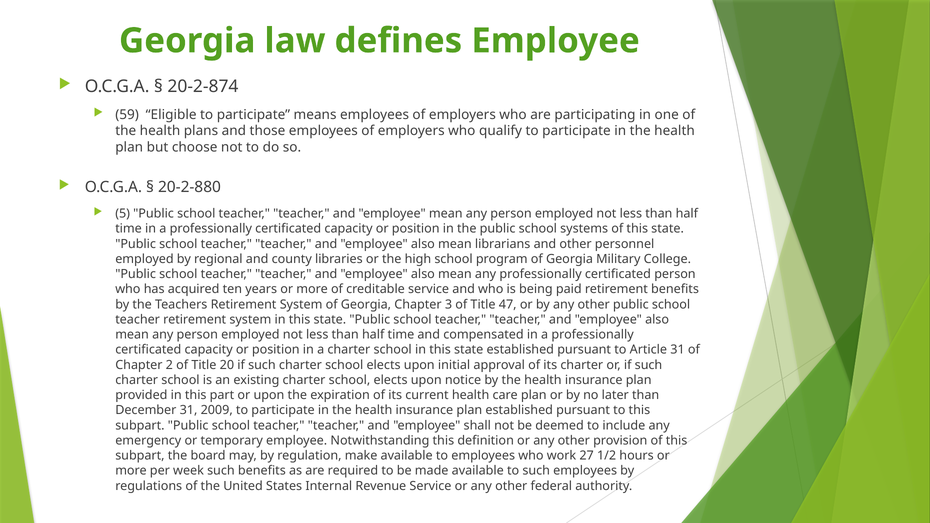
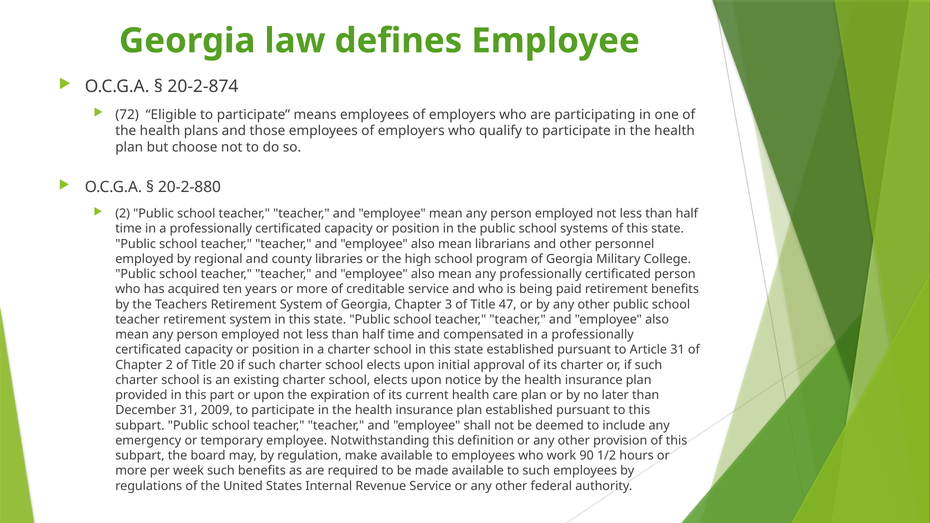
59: 59 -> 72
5 at (123, 214): 5 -> 2
27: 27 -> 90
